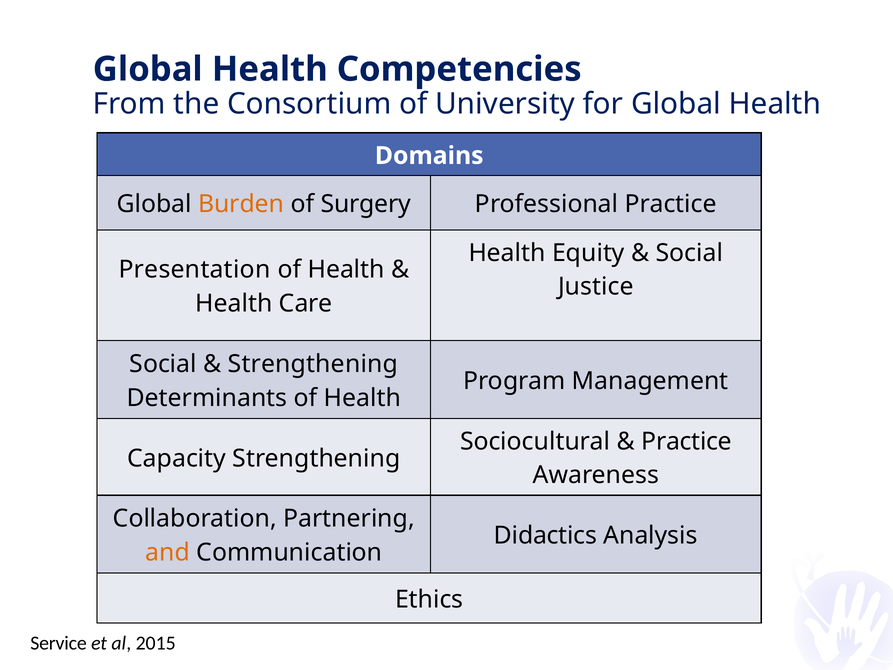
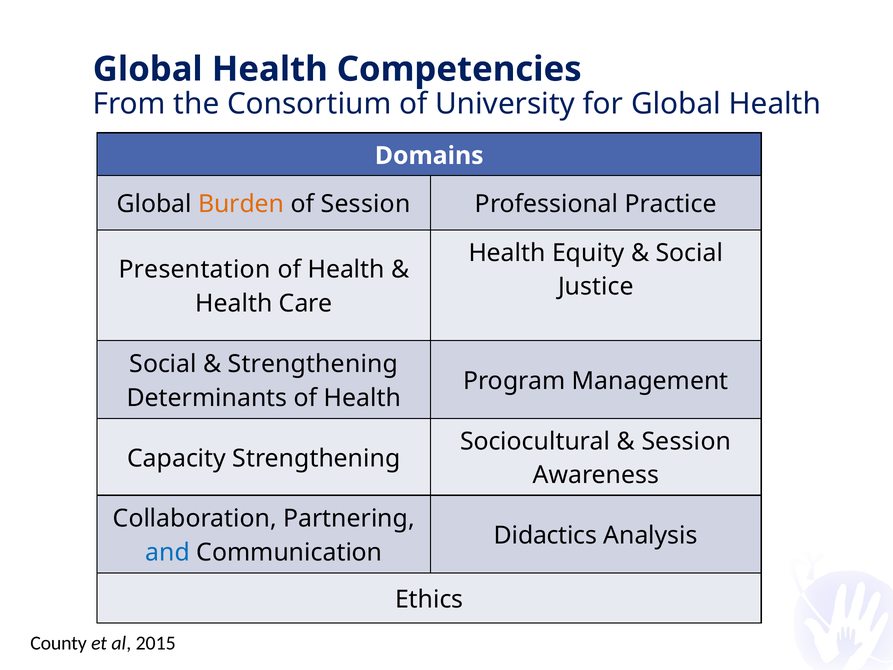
of Surgery: Surgery -> Session
Practice at (687, 441): Practice -> Session
and colour: orange -> blue
Service: Service -> County
